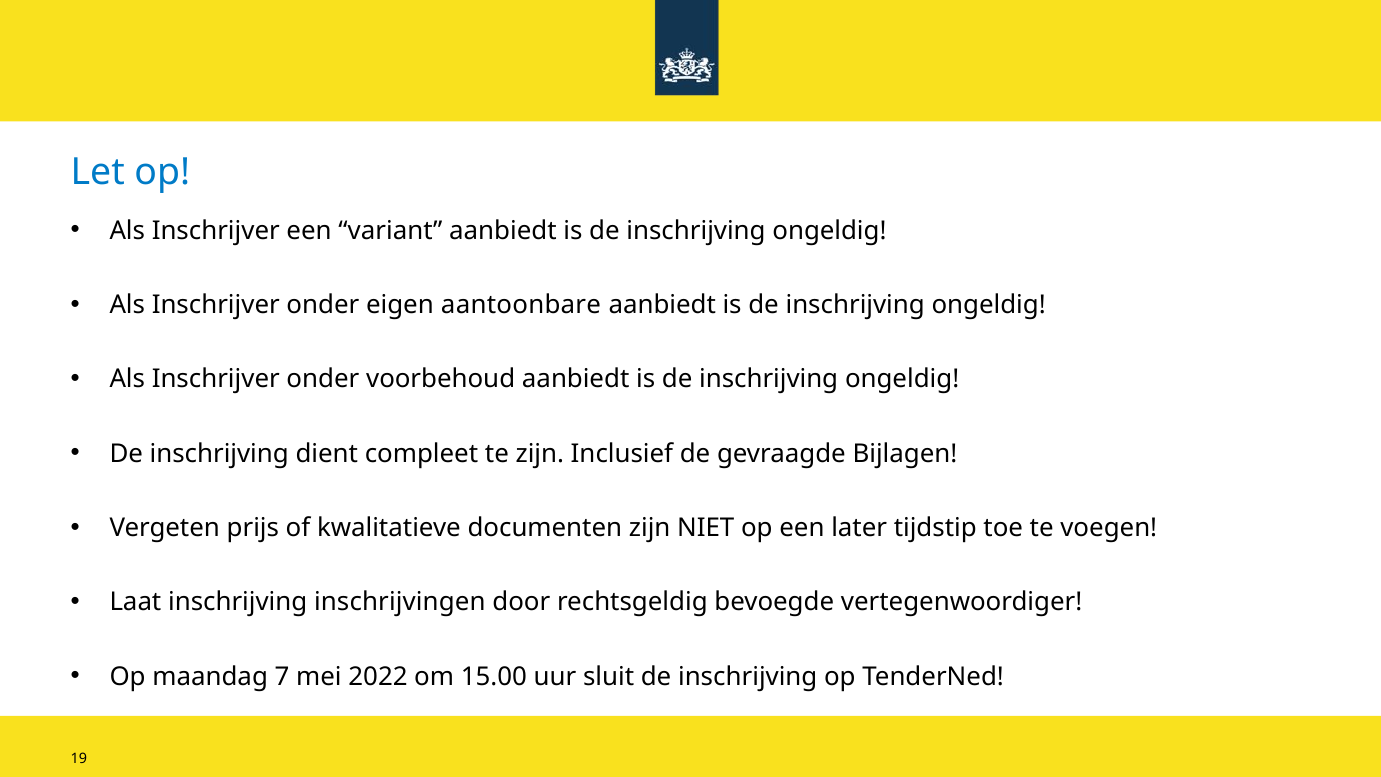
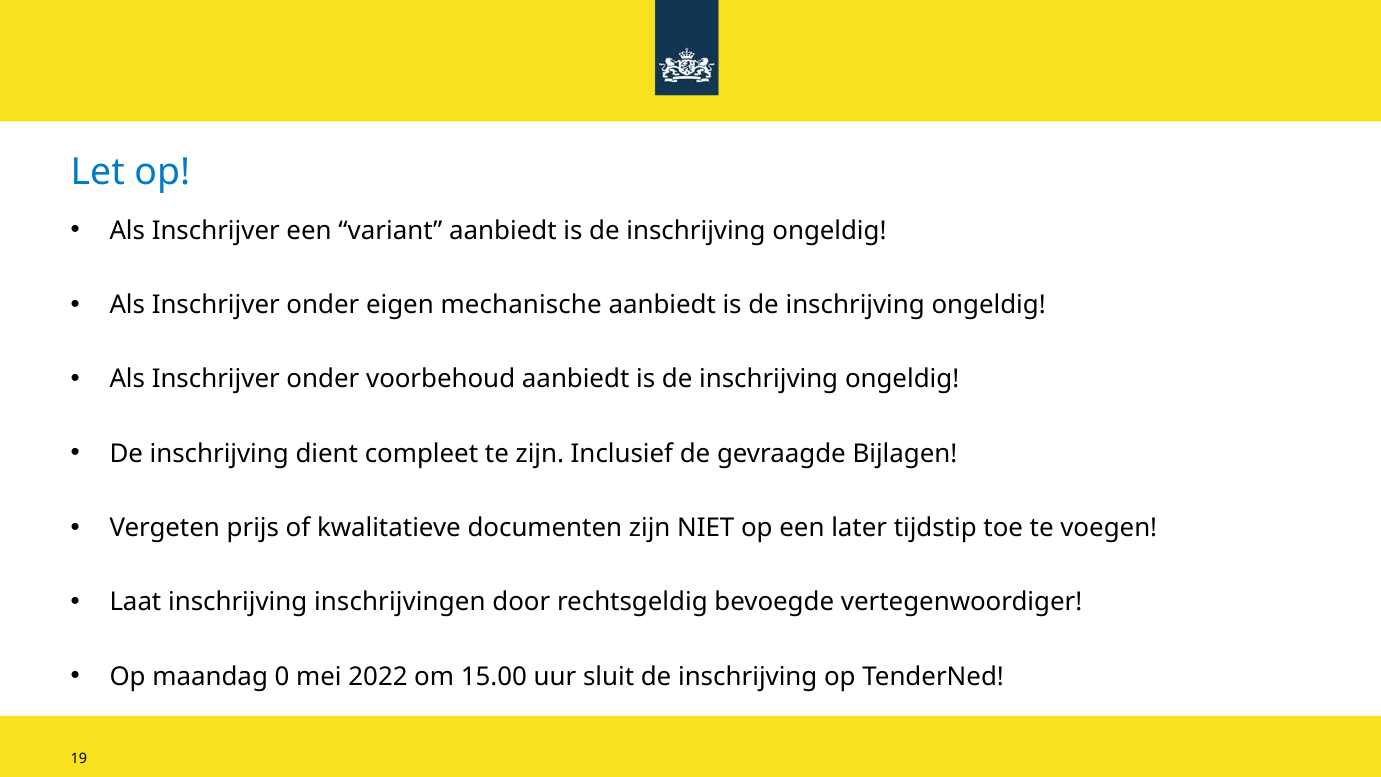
aantoonbare: aantoonbare -> mechanische
7: 7 -> 0
